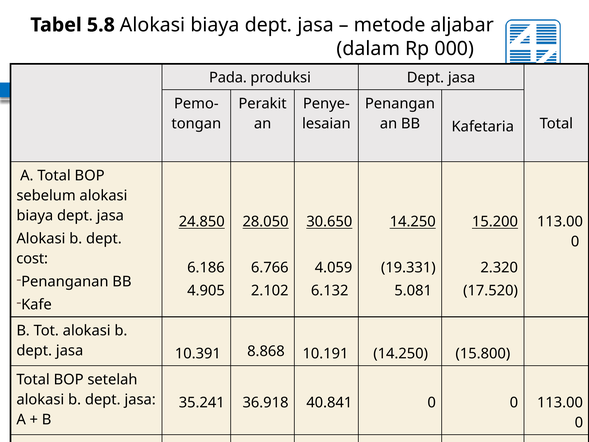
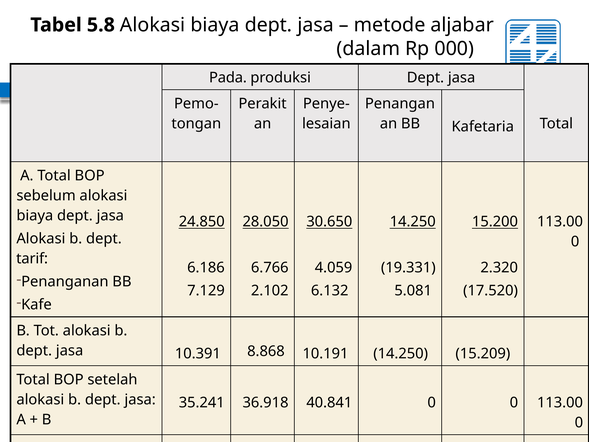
cost: cost -> tarif
4.905: 4.905 -> 7.129
15.800: 15.800 -> 15.209
